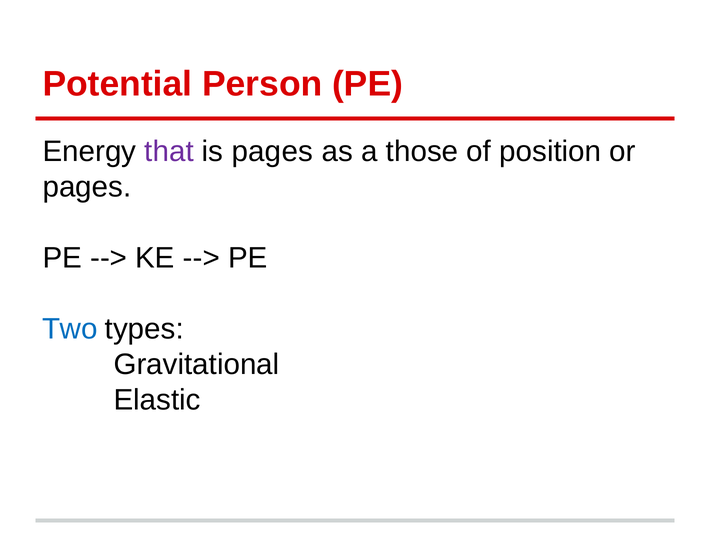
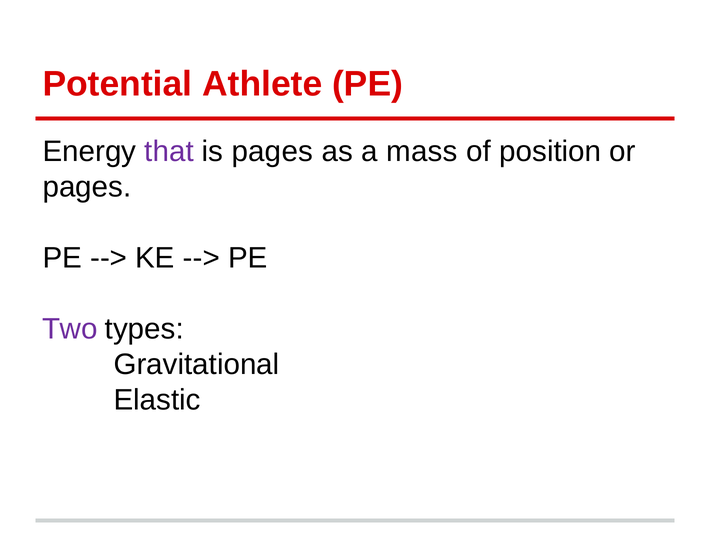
Person: Person -> Athlete
those: those -> mass
Two colour: blue -> purple
